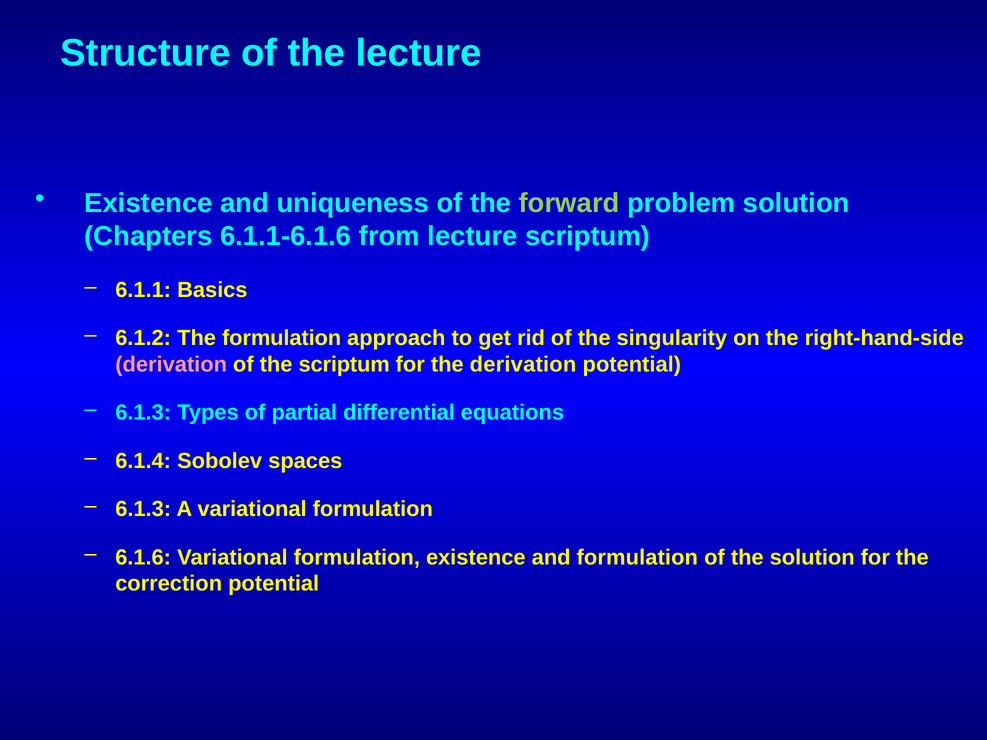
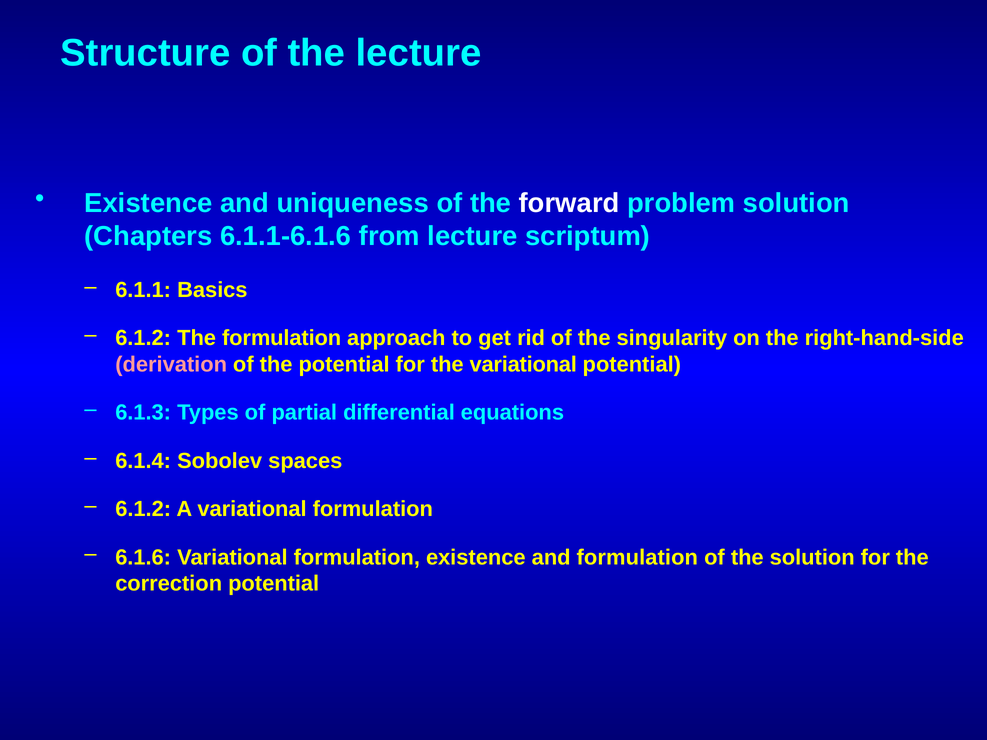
forward colour: light green -> white
the scriptum: scriptum -> potential
the derivation: derivation -> variational
6.1.3 at (143, 509): 6.1.3 -> 6.1.2
